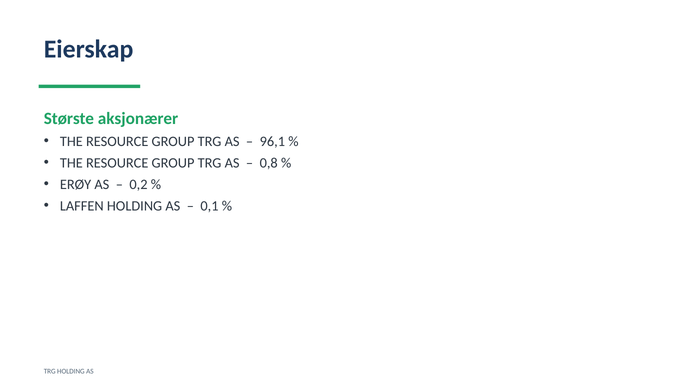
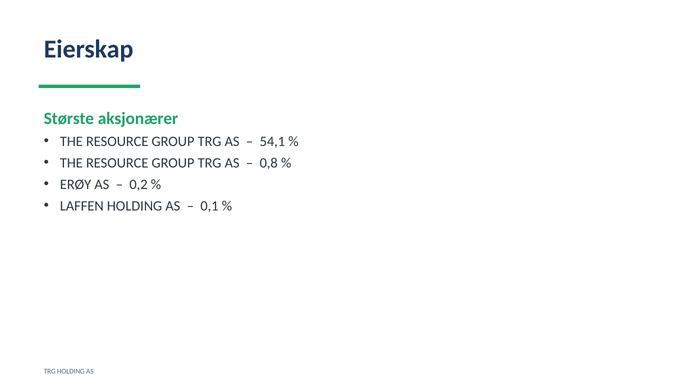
96,1: 96,1 -> 54,1
